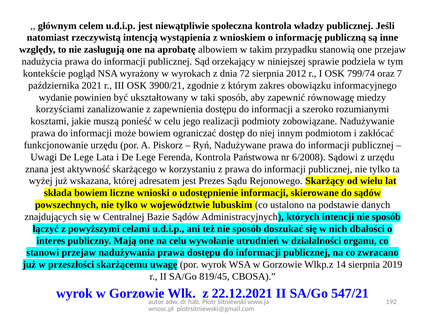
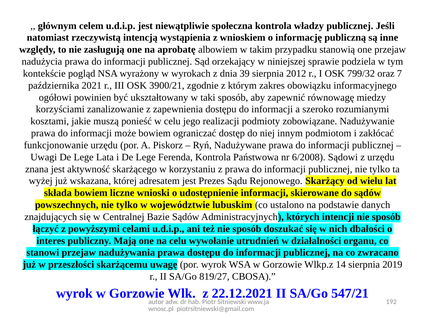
72: 72 -> 39
799/74: 799/74 -> 799/32
wydanie: wydanie -> ogółowi
819/45: 819/45 -> 819/27
